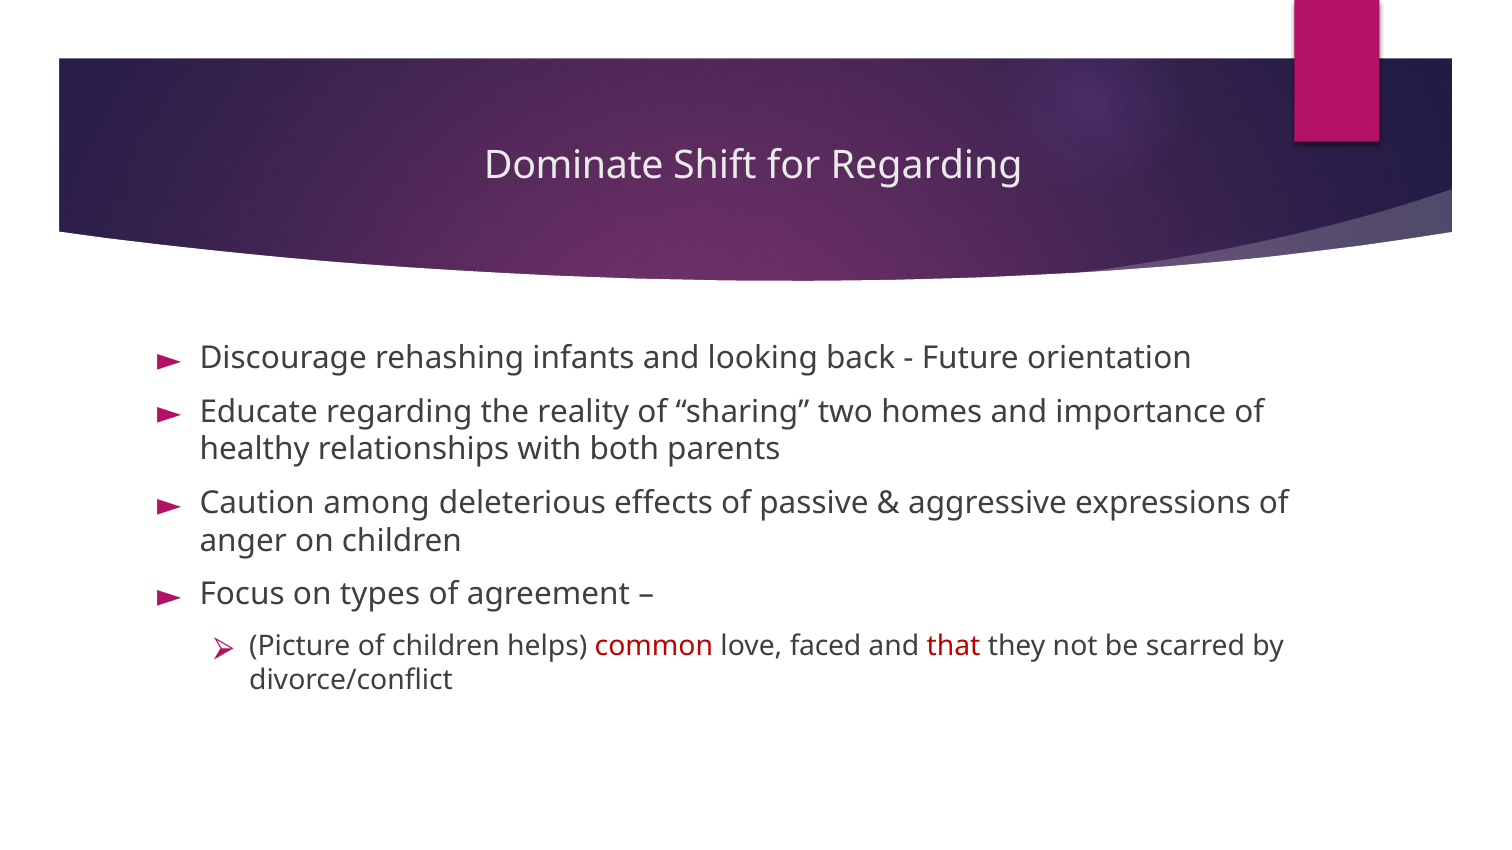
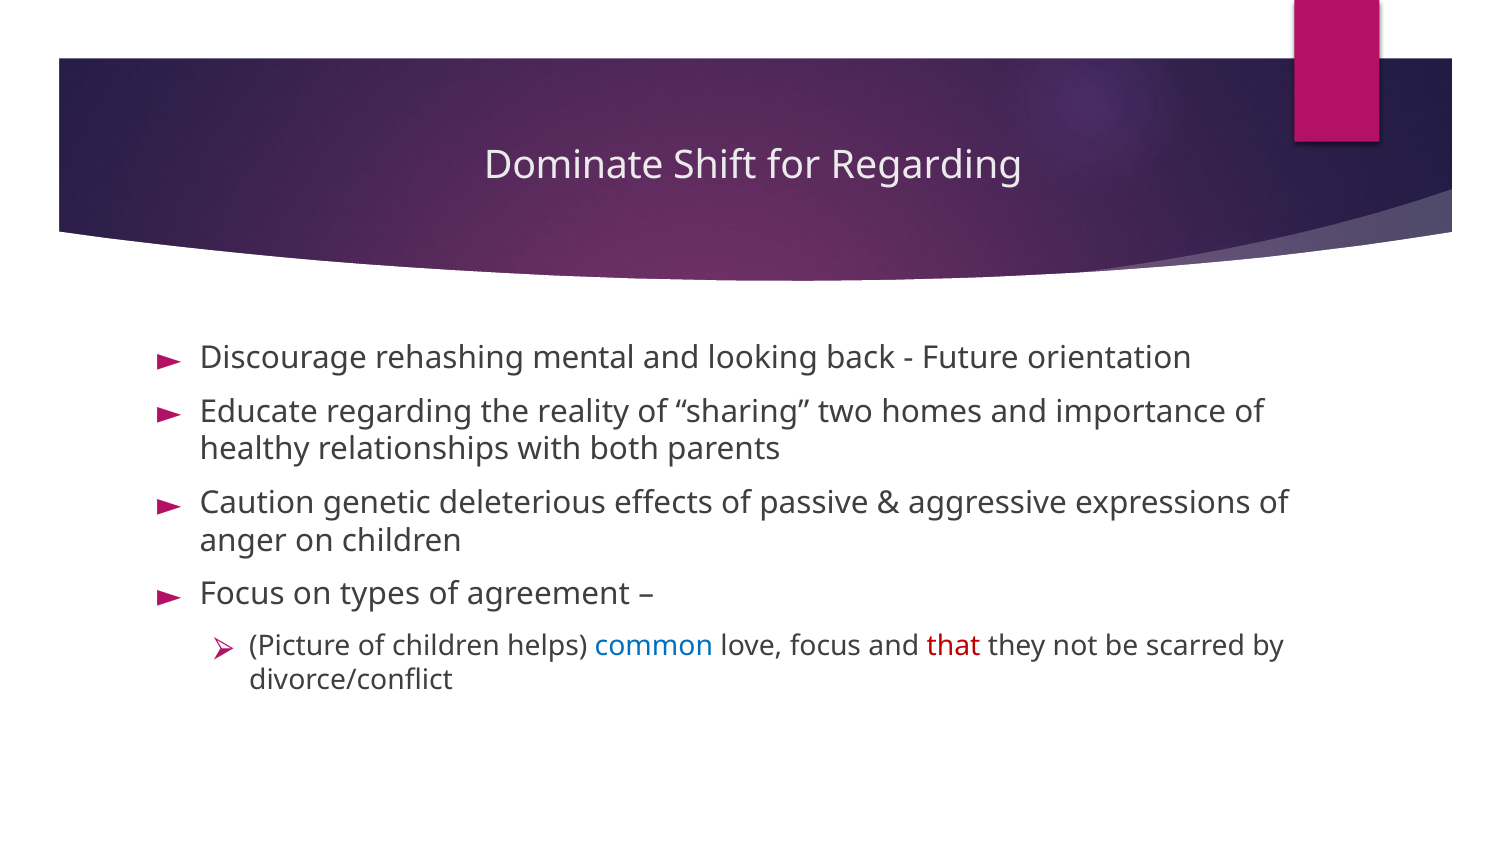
infants: infants -> mental
among: among -> genetic
common colour: red -> blue
love faced: faced -> focus
